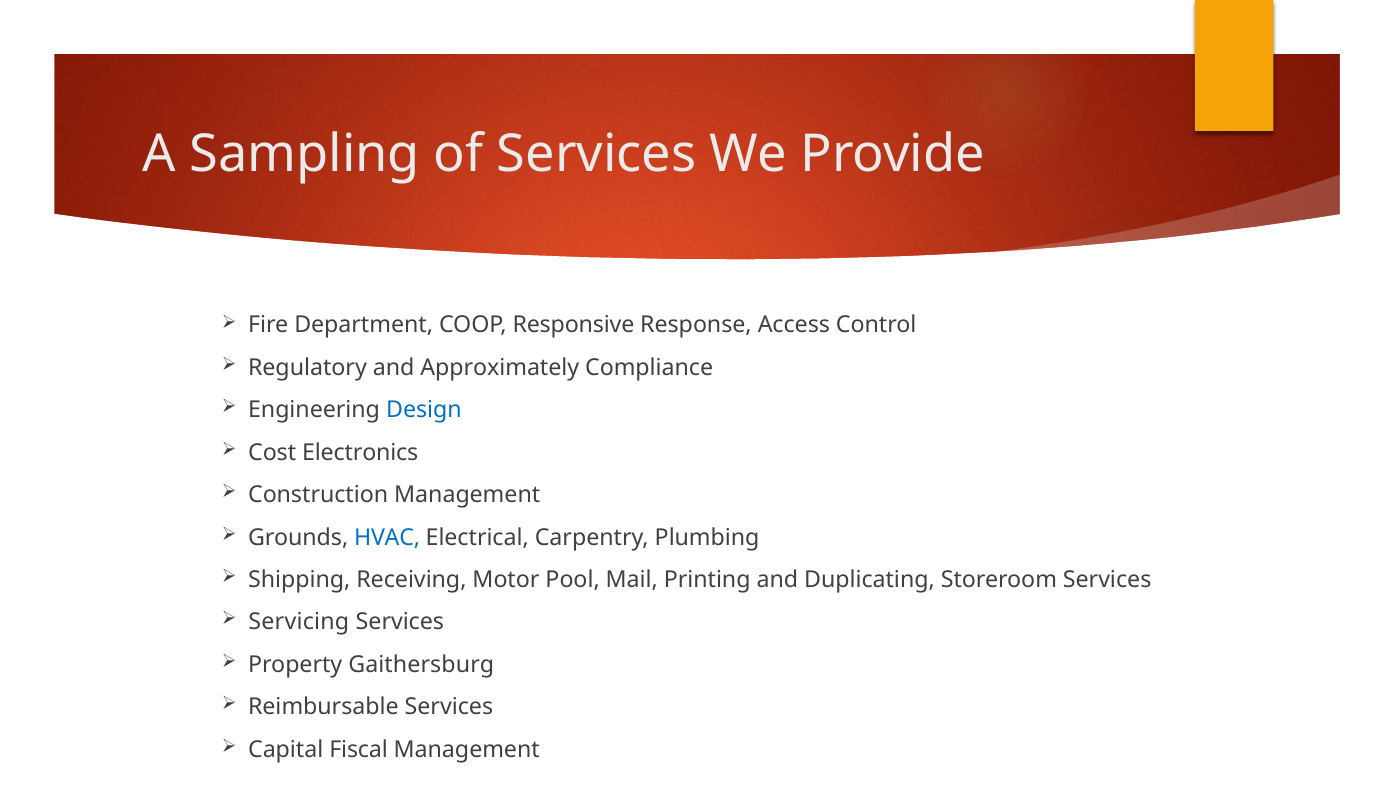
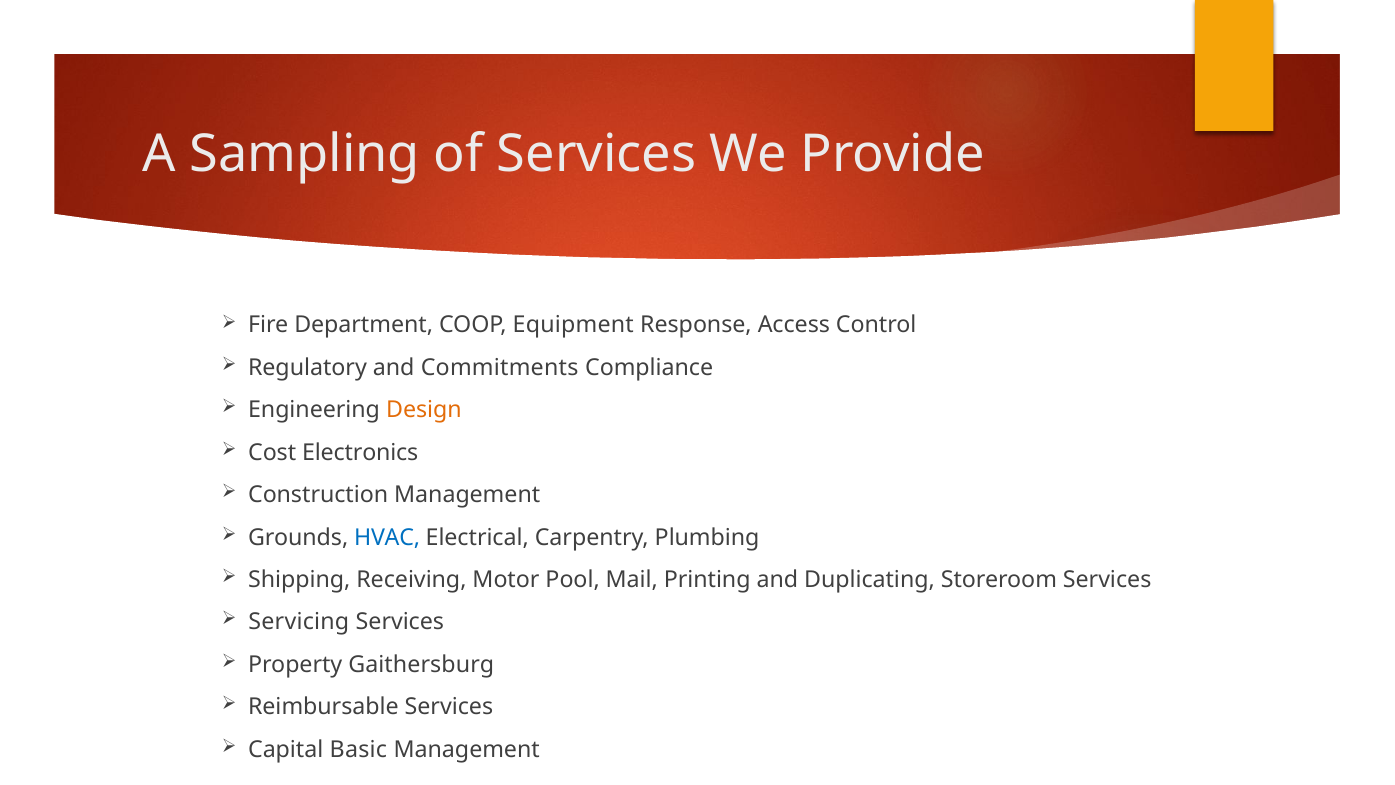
Responsive: Responsive -> Equipment
Approximately: Approximately -> Commitments
Design colour: blue -> orange
Fiscal: Fiscal -> Basic
